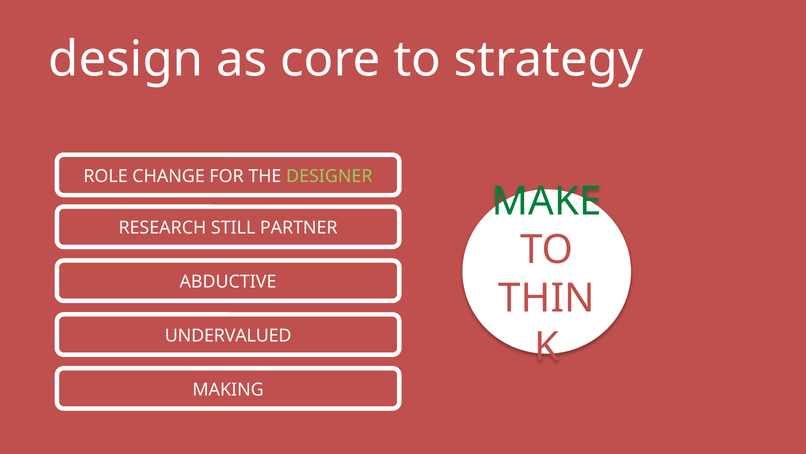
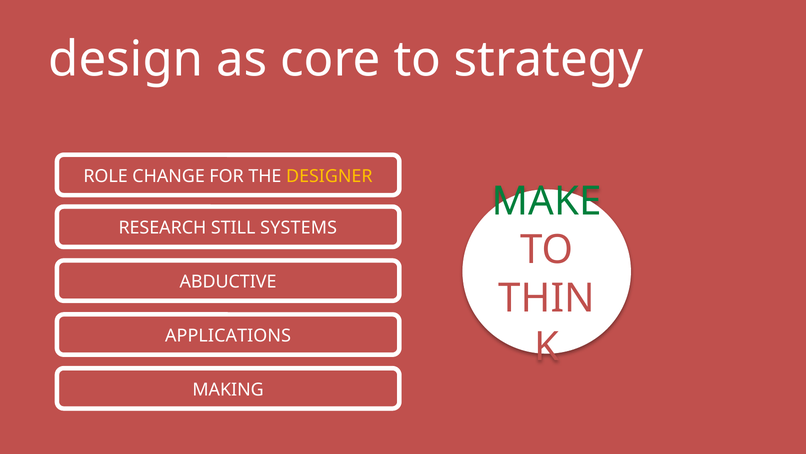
DESIGNER colour: light green -> yellow
PARTNER: PARTNER -> SYSTEMS
UNDERVALUED: UNDERVALUED -> APPLICATIONS
